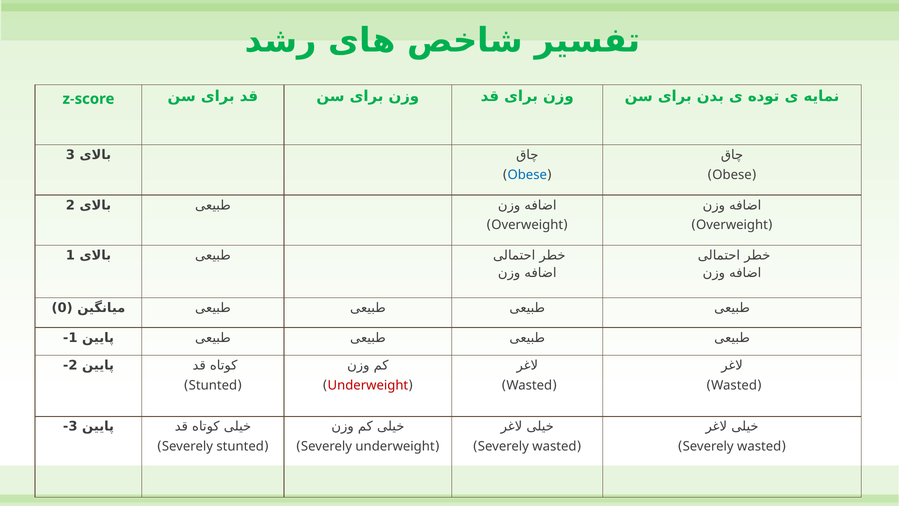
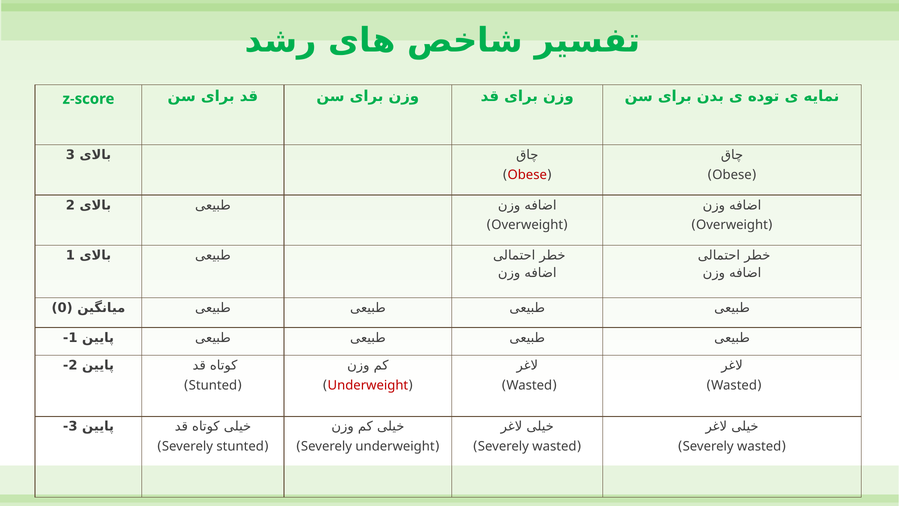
Obese at (527, 175) colour: blue -> red
